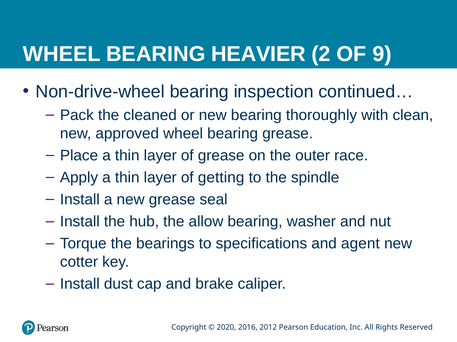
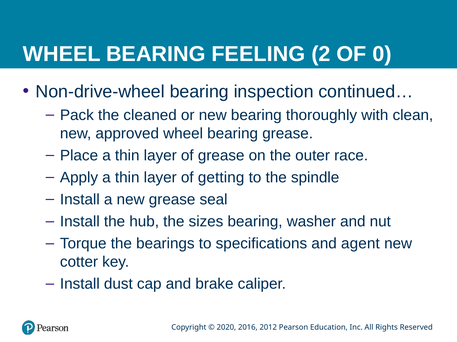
HEAVIER: HEAVIER -> FEELING
9: 9 -> 0
allow: allow -> sizes
